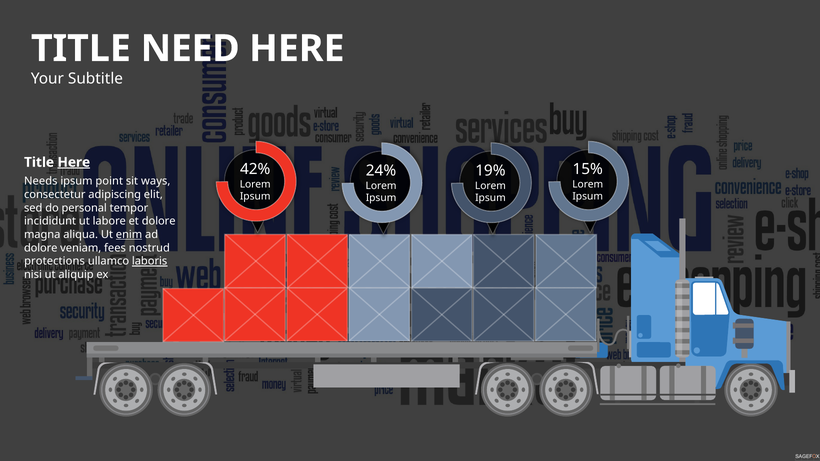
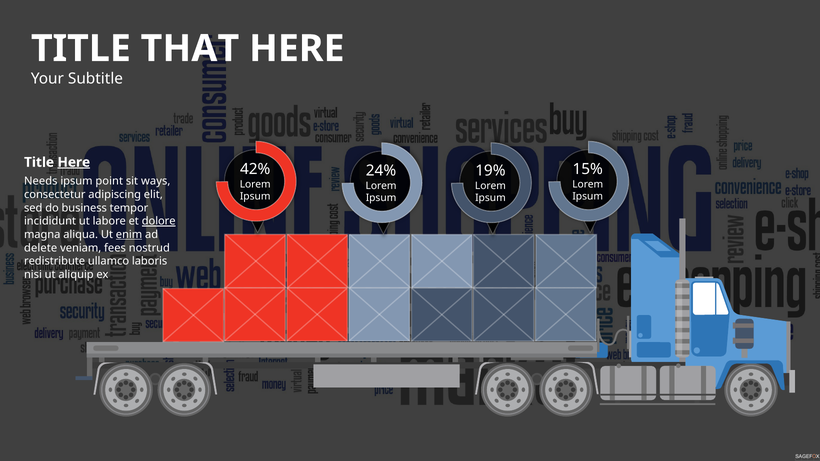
NEED: NEED -> THAT
personal: personal -> business
dolore at (159, 221) underline: none -> present
dolore at (41, 248): dolore -> delete
protections: protections -> redistribute
laboris underline: present -> none
